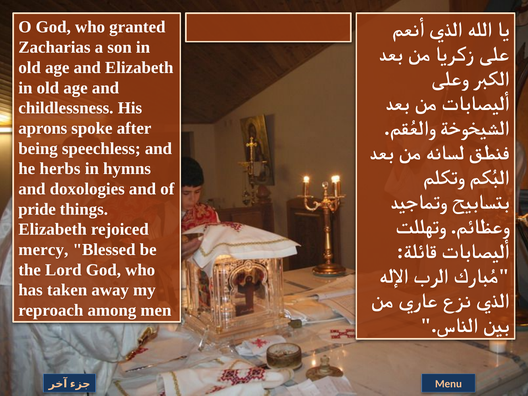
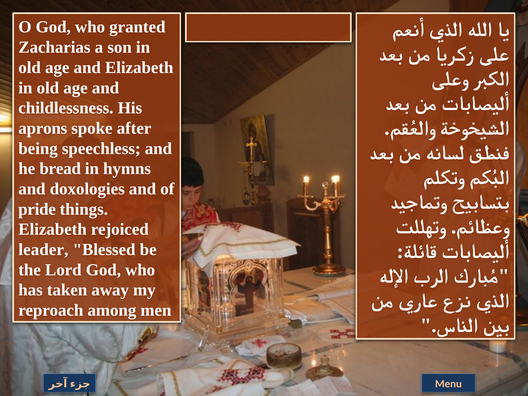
herbs: herbs -> bread
mercy: mercy -> leader
